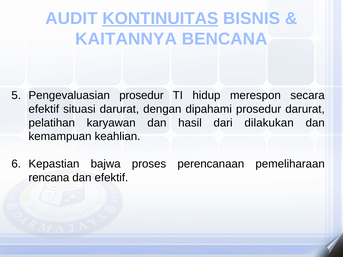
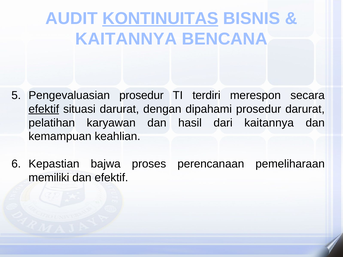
hidup: hidup -> terdiri
efektif at (44, 109) underline: none -> present
dari dilakukan: dilakukan -> kaitannya
rencana: rencana -> memiliki
